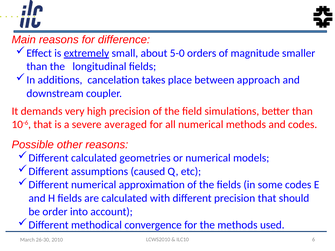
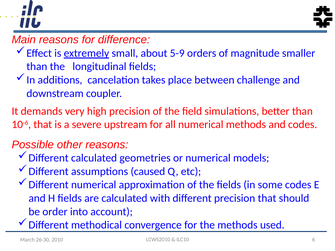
5-0: 5-0 -> 5-9
approach: approach -> challenge
averaged: averaged -> upstream
